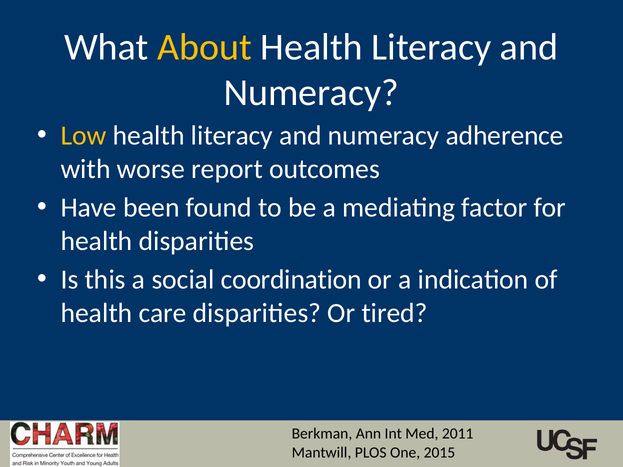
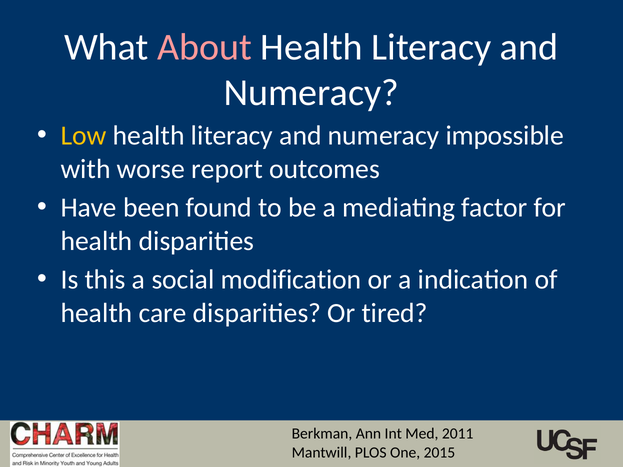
About colour: yellow -> pink
adherence: adherence -> impossible
coordination: coordination -> modification
